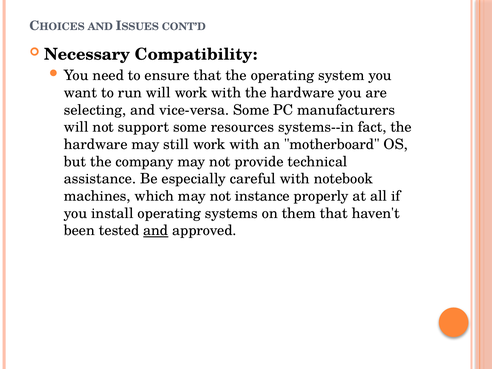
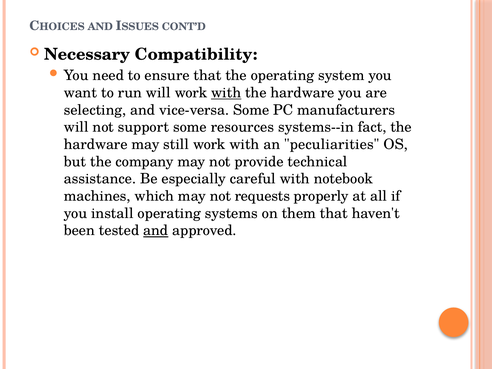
with at (226, 93) underline: none -> present
motherboard: motherboard -> peculiarities
instance: instance -> requests
